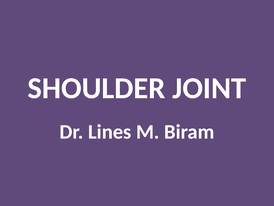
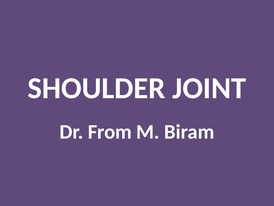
Lines: Lines -> From
